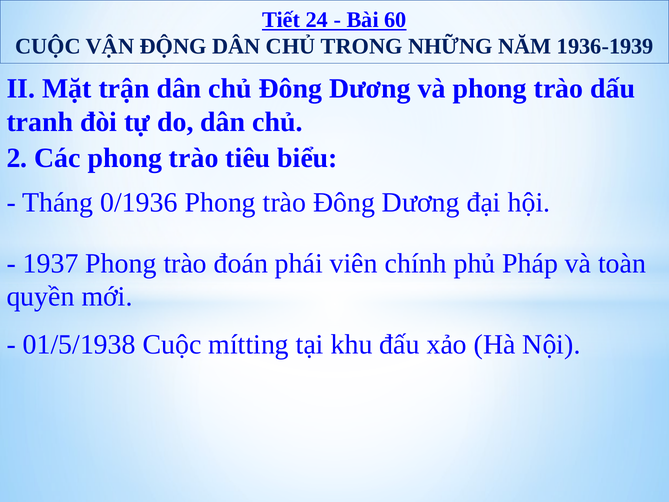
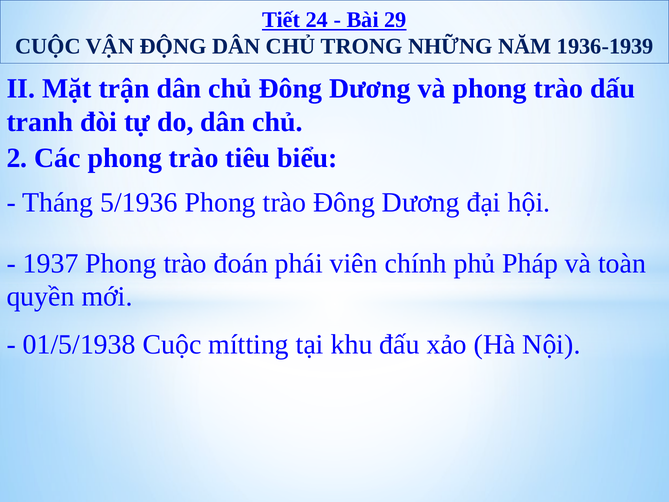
60: 60 -> 29
0/1936: 0/1936 -> 5/1936
